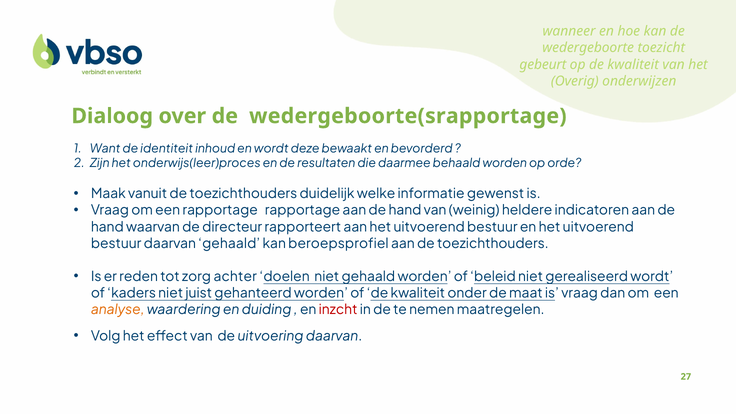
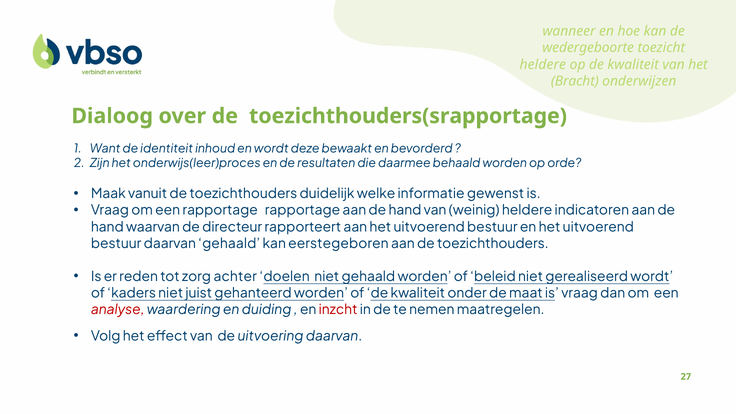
gebeurt at (543, 64): gebeurt -> heldere
Overig: Overig -> Bracht
wedergeboorte(srapportage: wedergeboorte(srapportage -> toezichthouders(srapportage
beroepsprofiel: beroepsprofiel -> eerstegeboren
analyse colour: orange -> red
